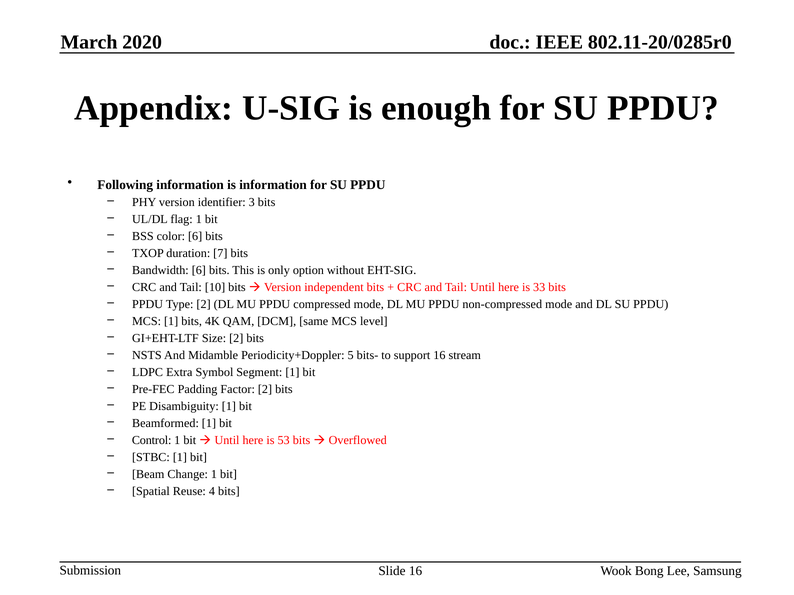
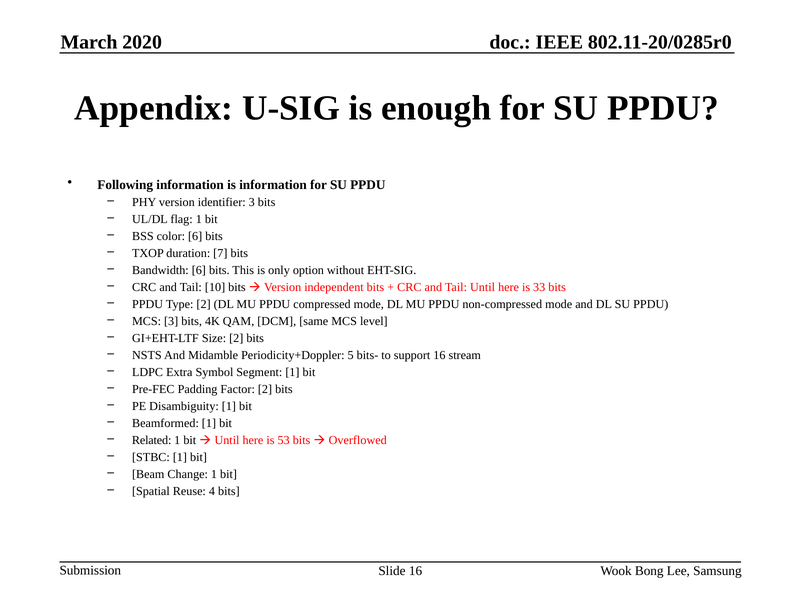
MCS 1: 1 -> 3
Control: Control -> Related
